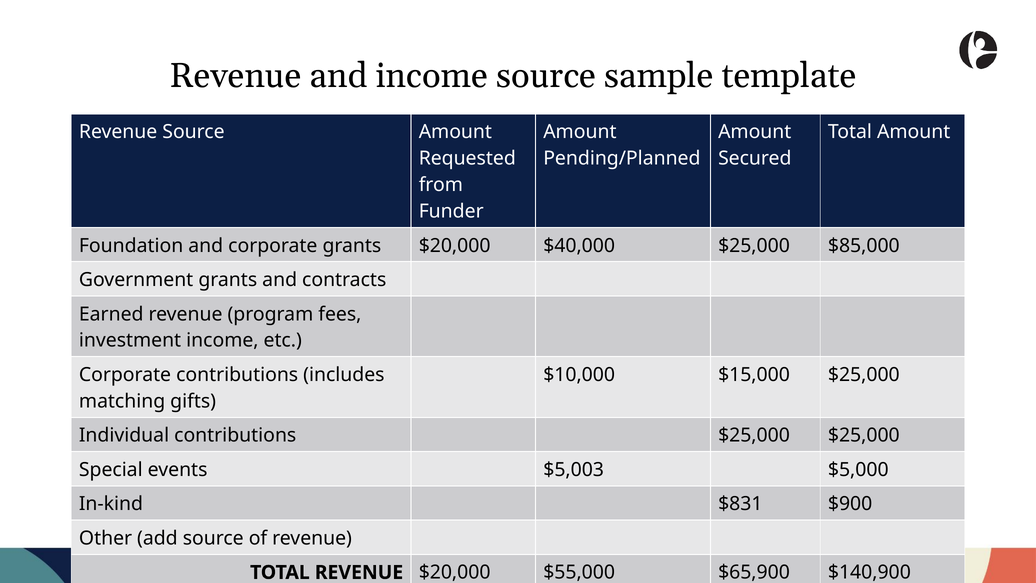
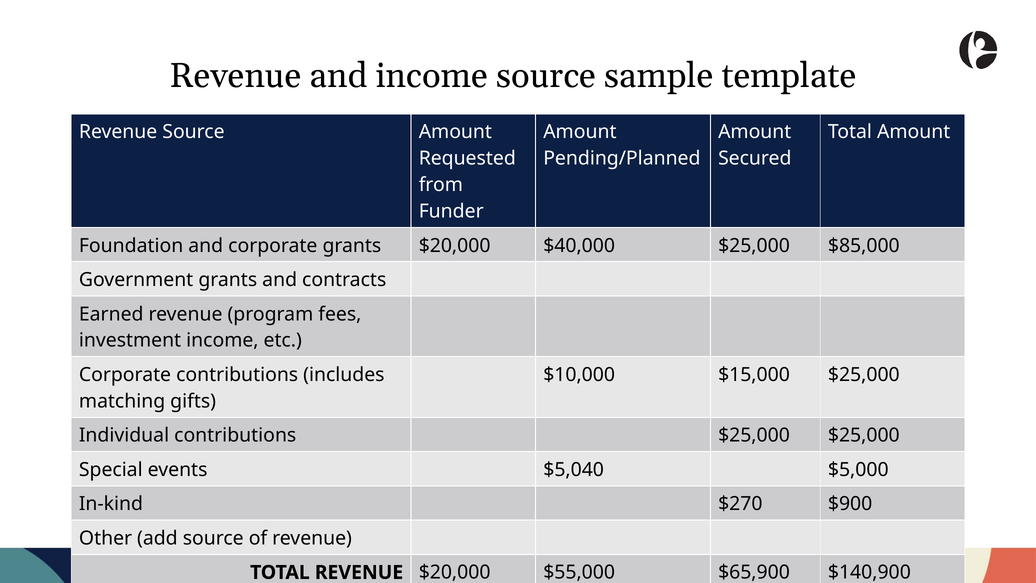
$5,003: $5,003 -> $5,040
$831: $831 -> $270
